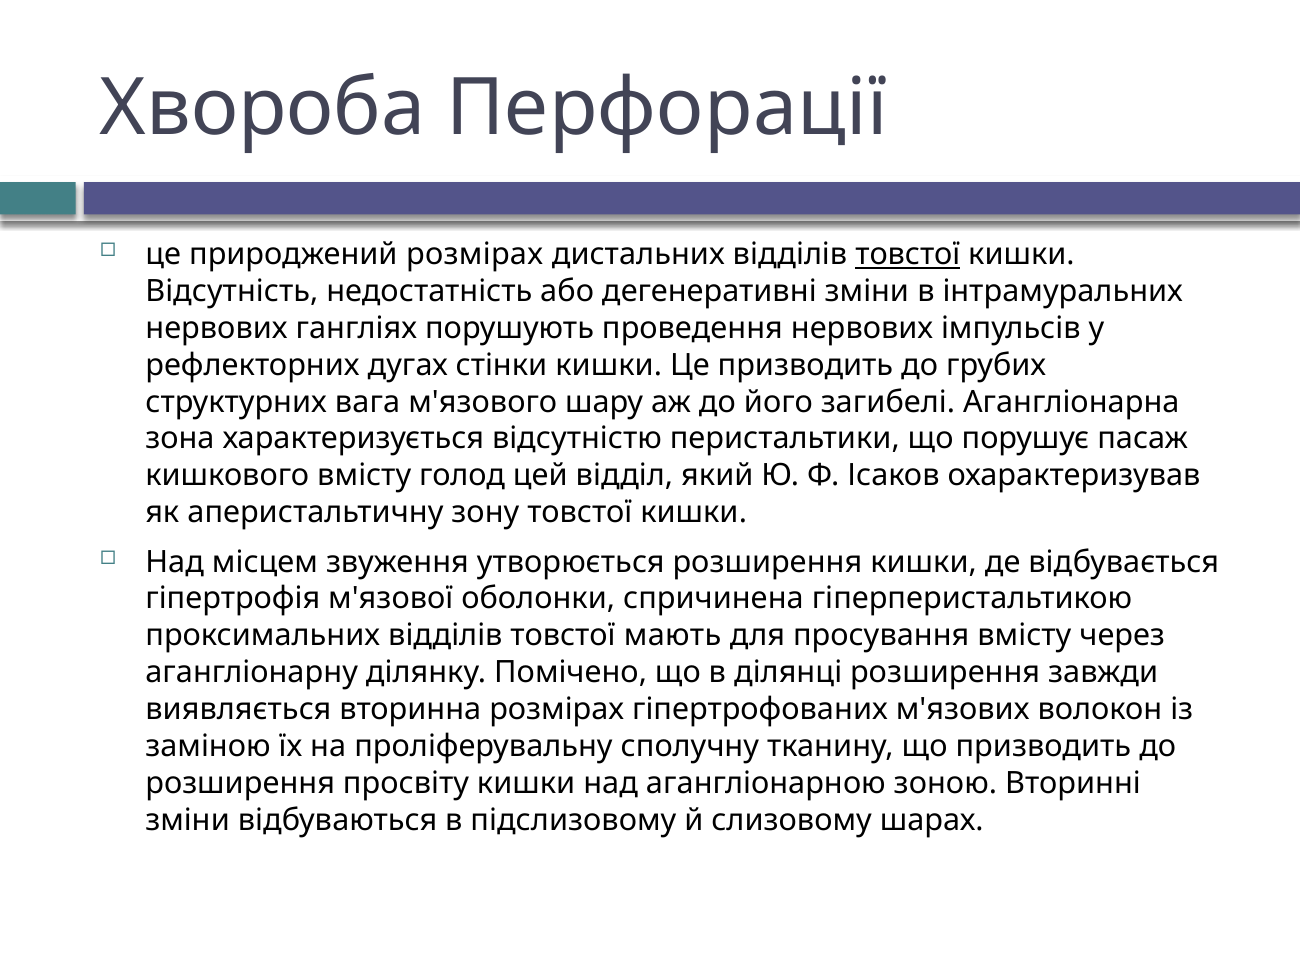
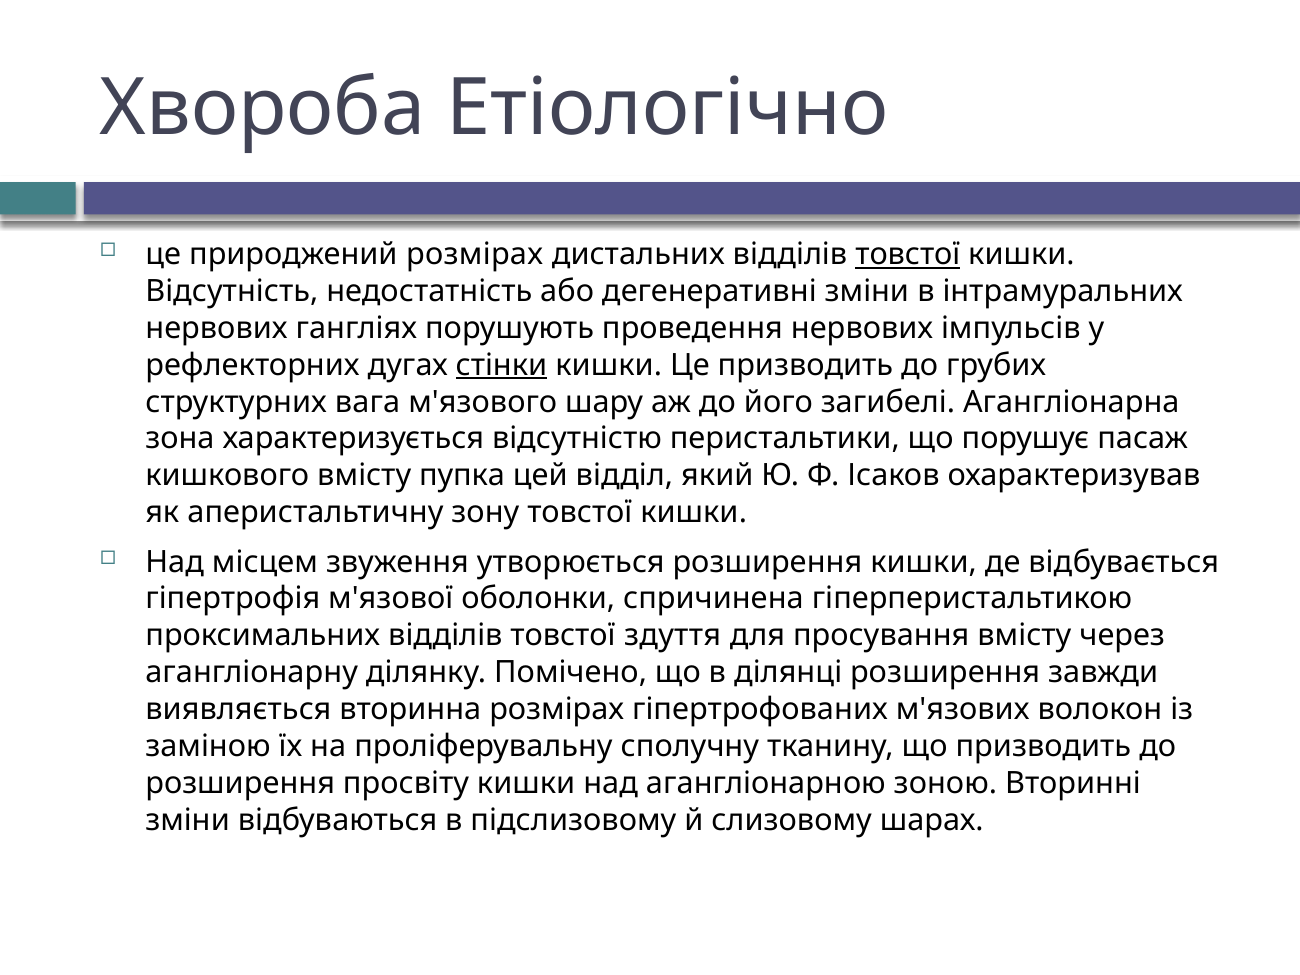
Перфорації: Перфорації -> Етіологічно
стінки underline: none -> present
голод: голод -> пупка
мають: мають -> здуття
